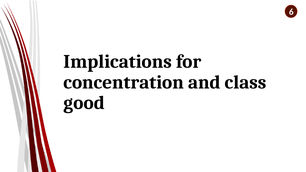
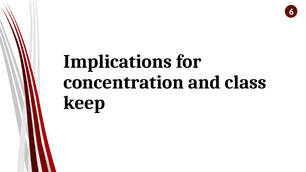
good: good -> keep
